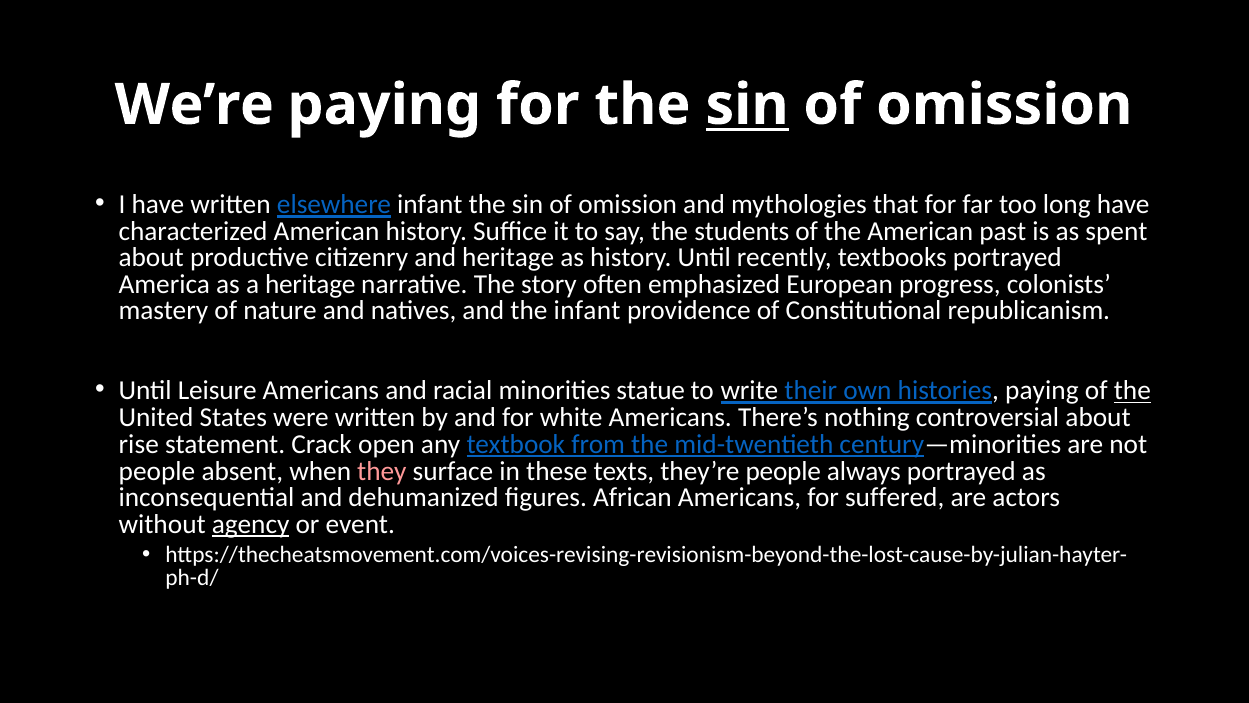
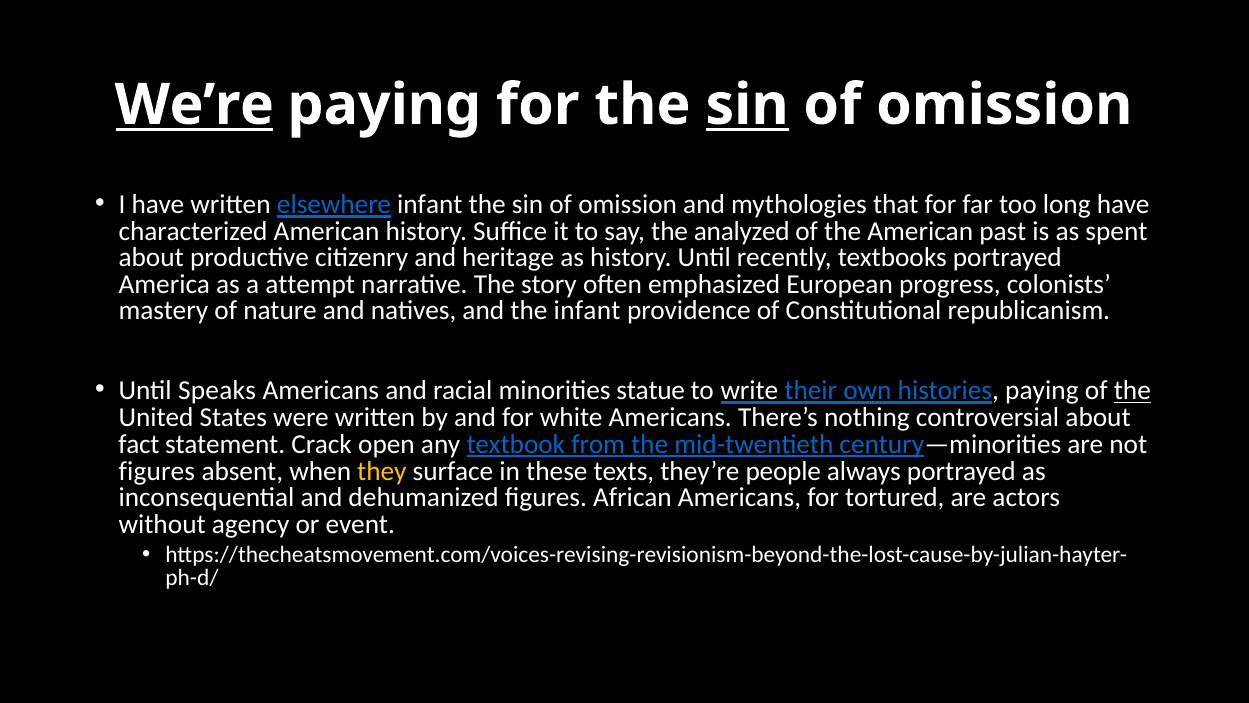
We’re underline: none -> present
students: students -> analyzed
a heritage: heritage -> attempt
Leisure: Leisure -> Speaks
rise: rise -> fact
people at (157, 471): people -> figures
they colour: pink -> yellow
suffered: suffered -> tortured
agency underline: present -> none
